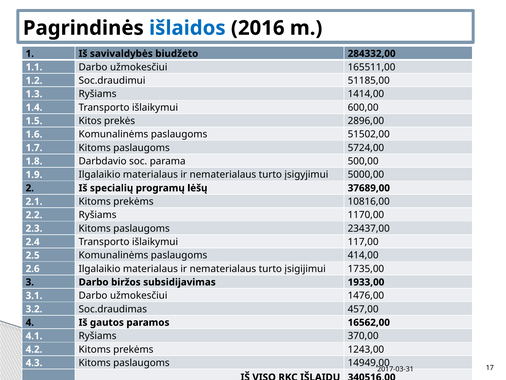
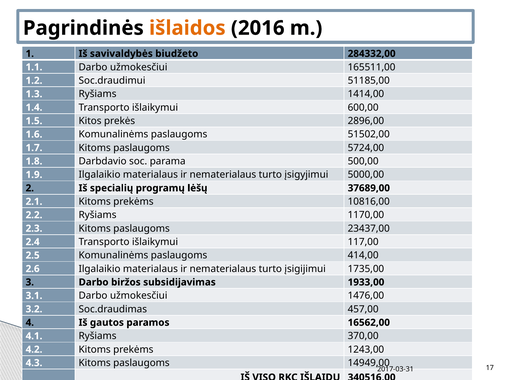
išlaidos colour: blue -> orange
